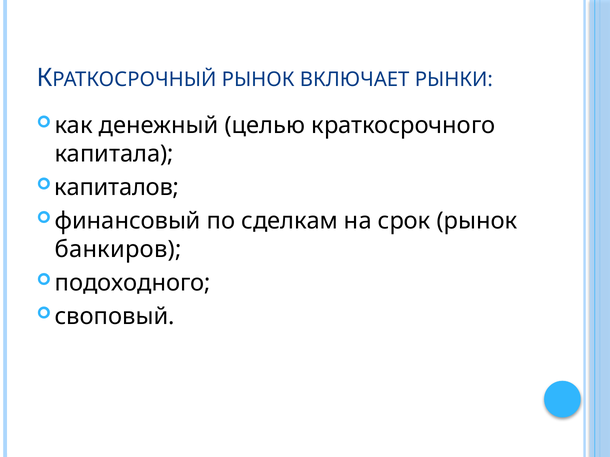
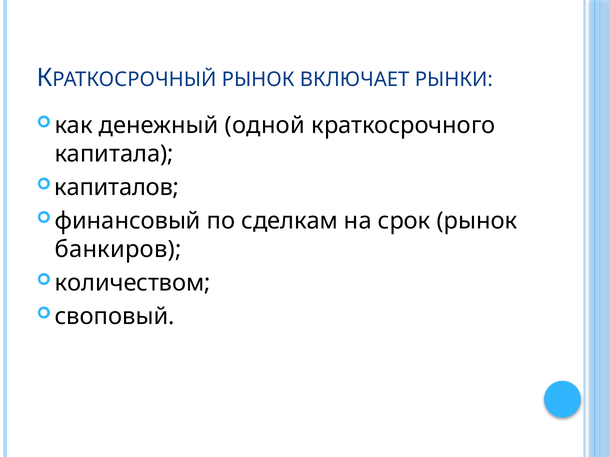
целью: целью -> одной
подоходного: подоходного -> количеством
